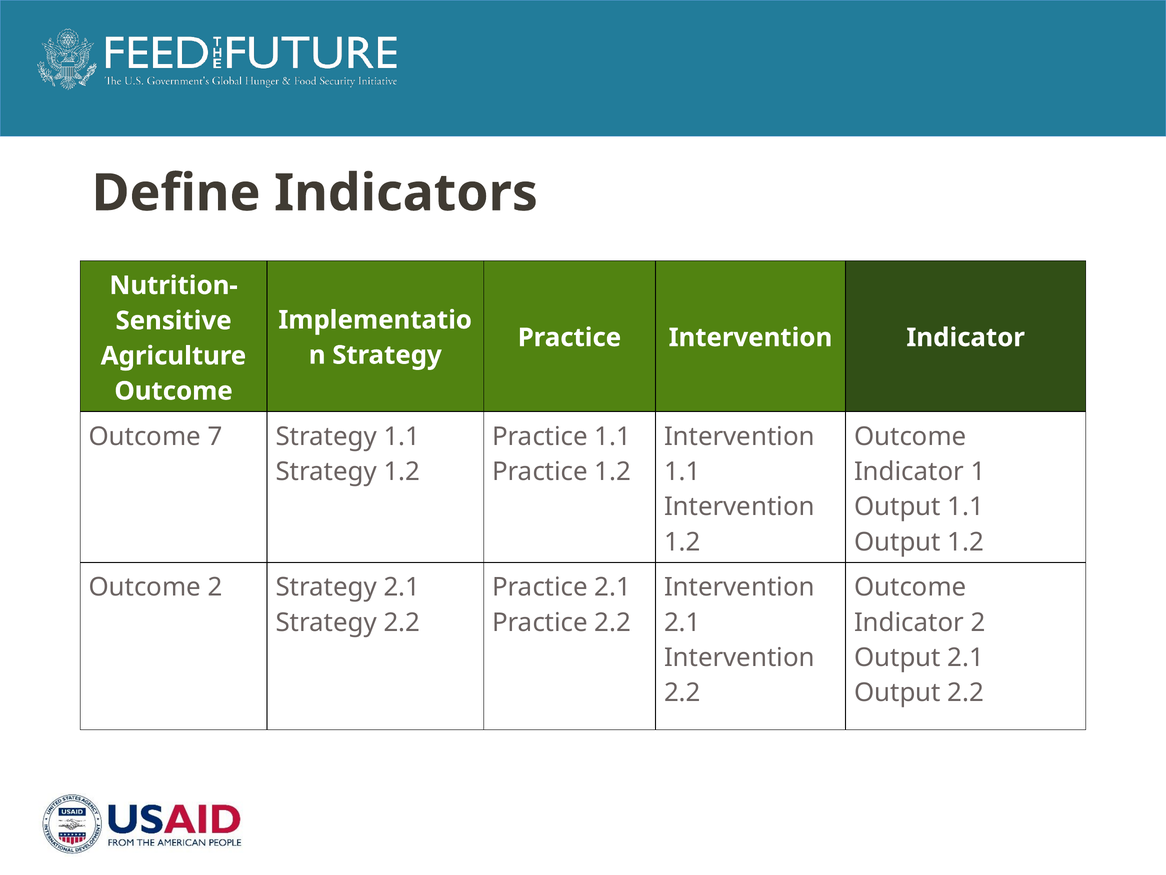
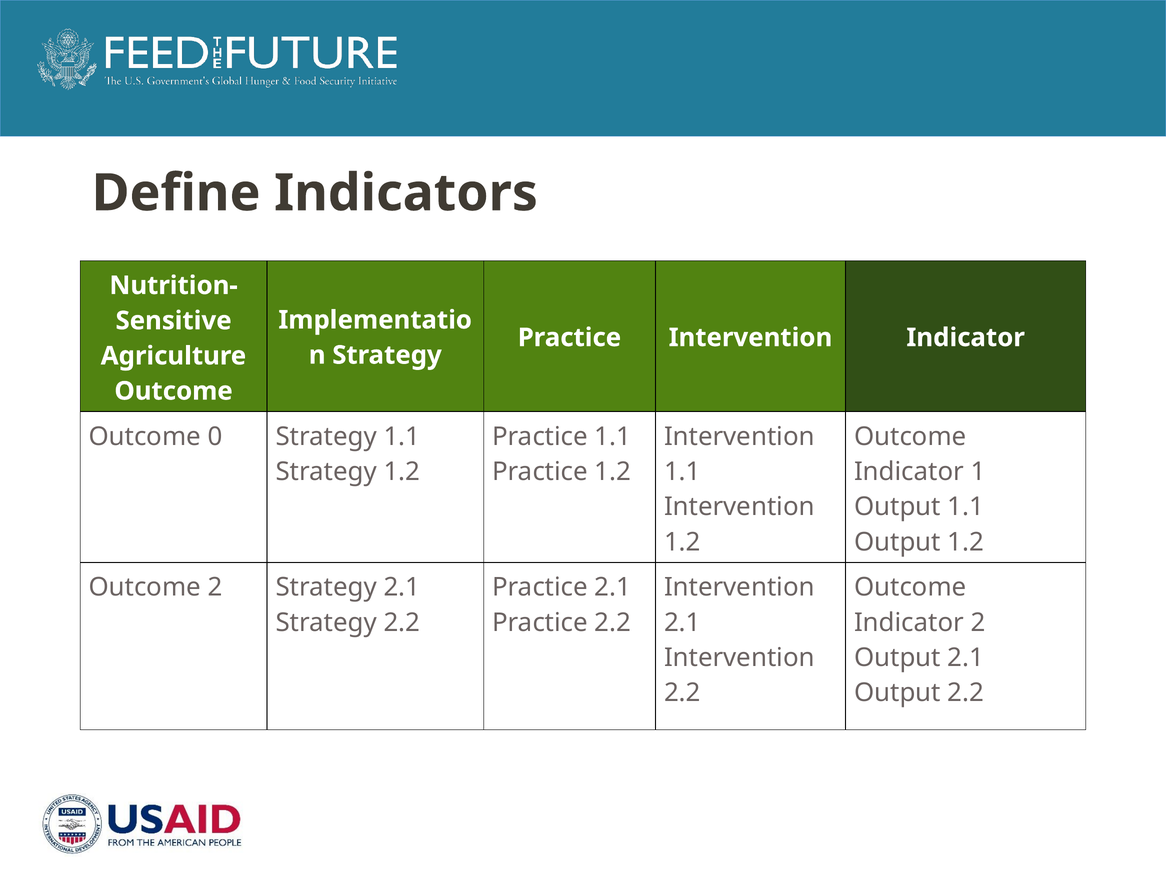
7: 7 -> 0
